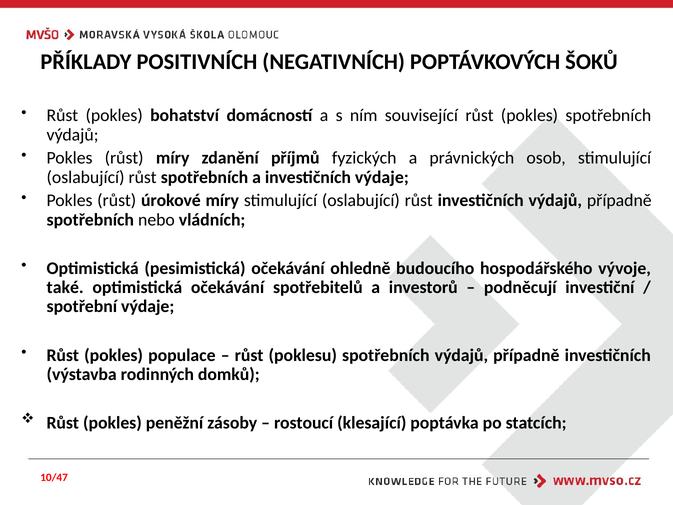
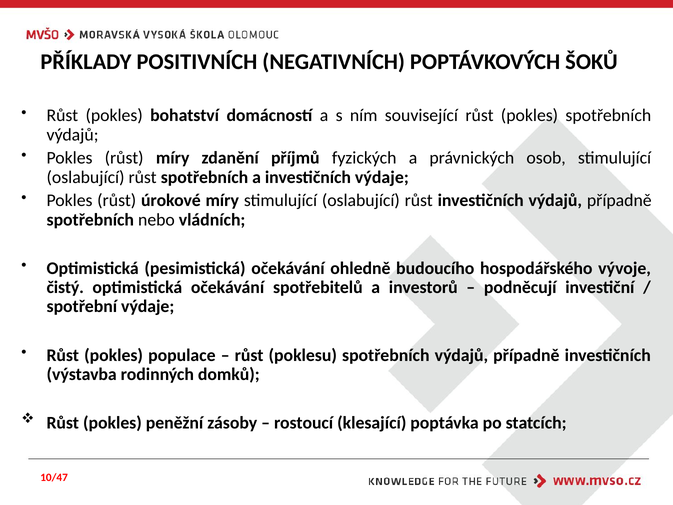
také: také -> čistý
